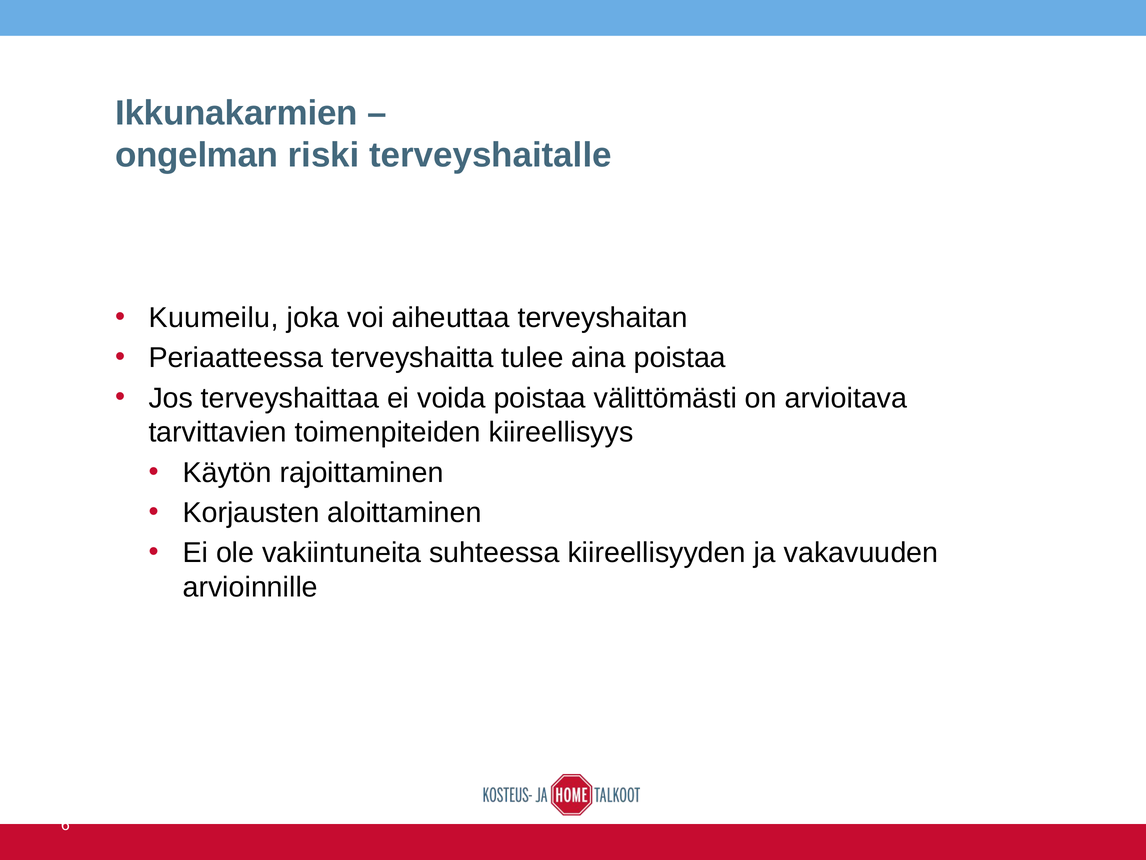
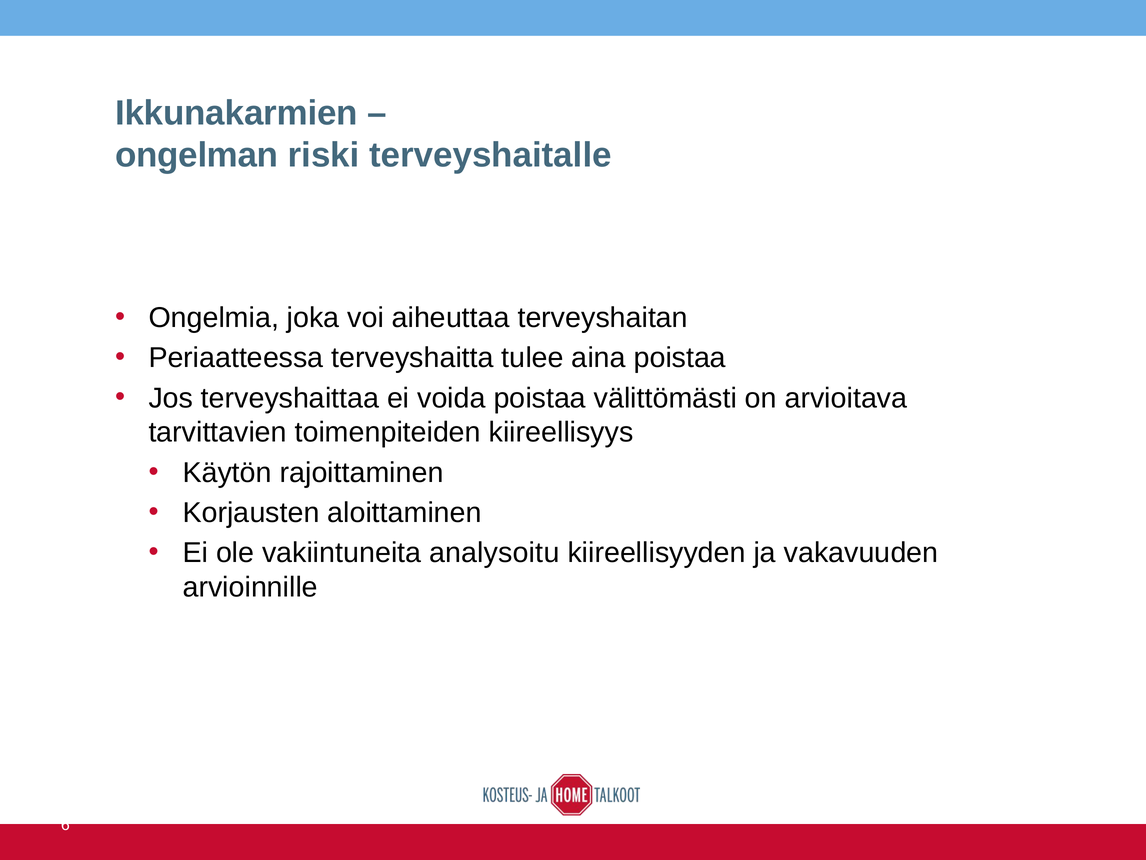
Kuumeilu: Kuumeilu -> Ongelmia
suhteessa: suhteessa -> analysoitu
